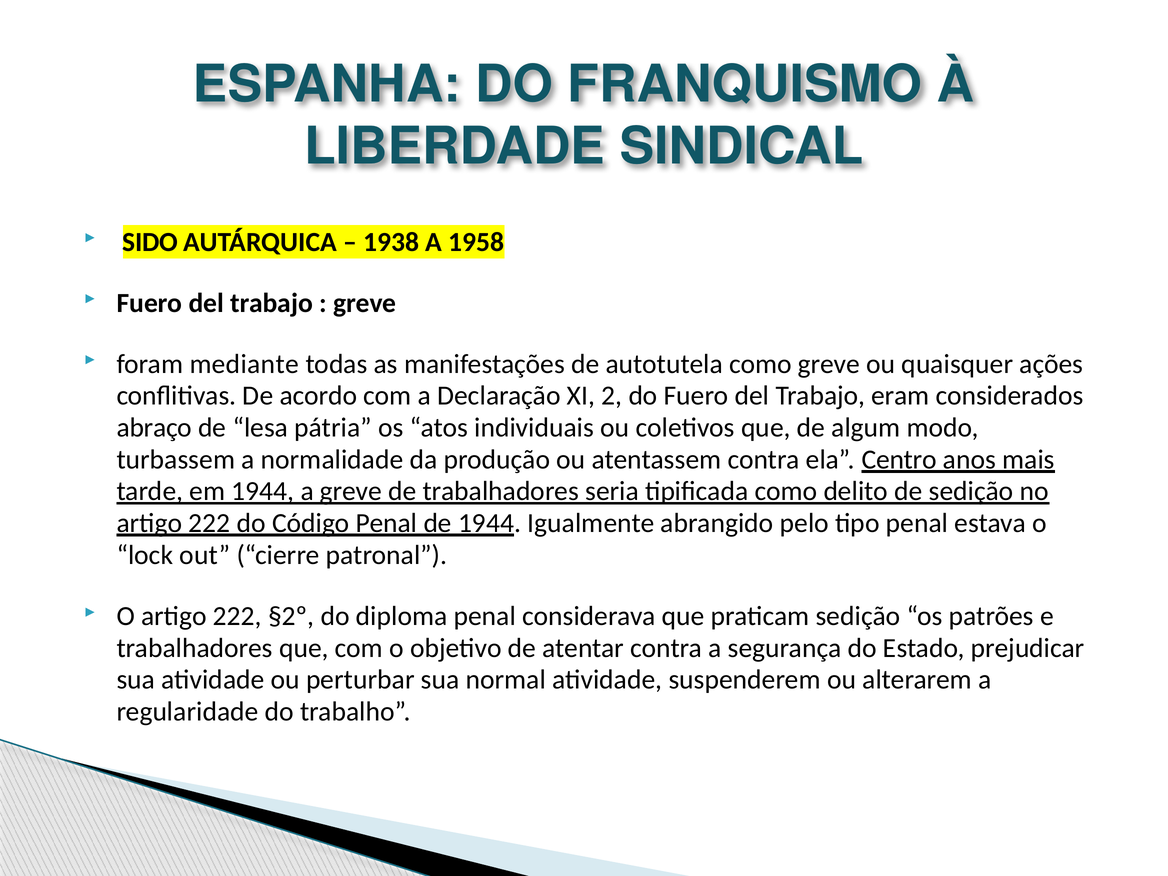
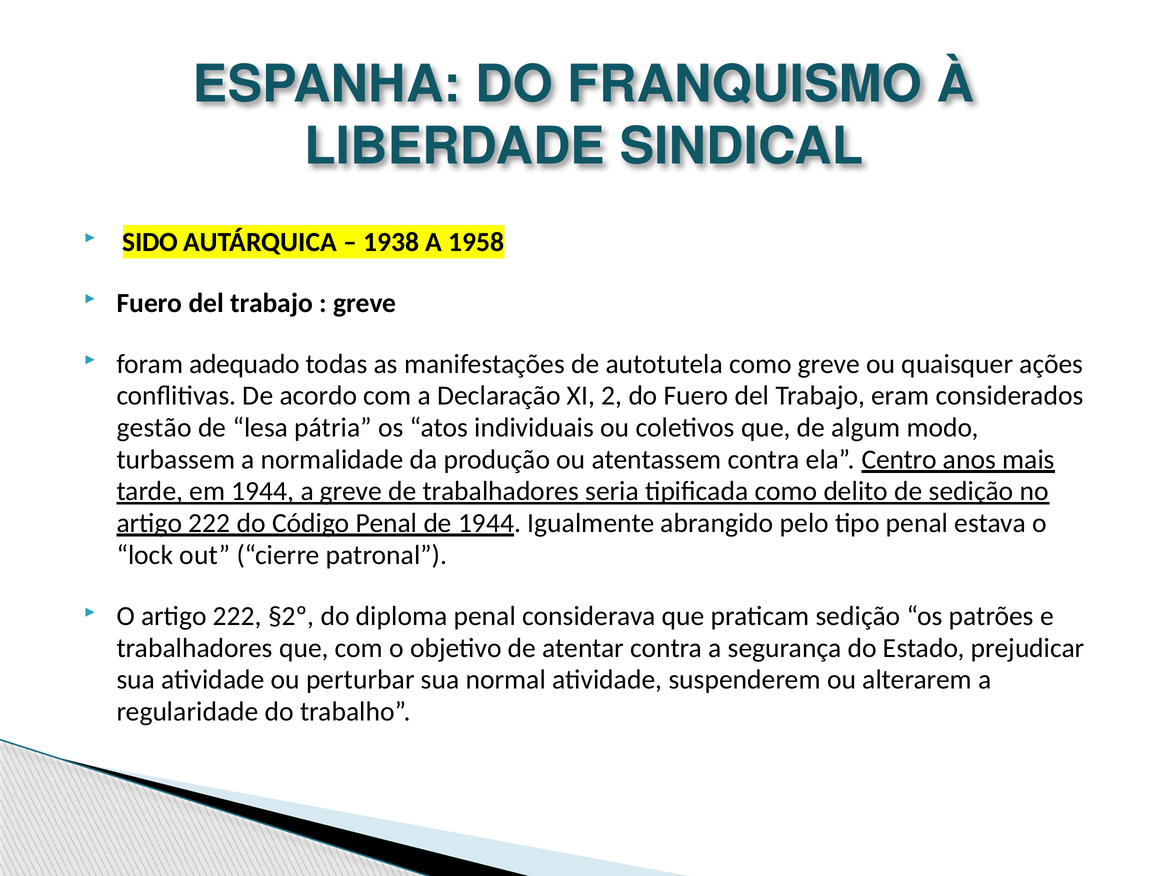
mediante: mediante -> adequado
abraço: abraço -> gestão
